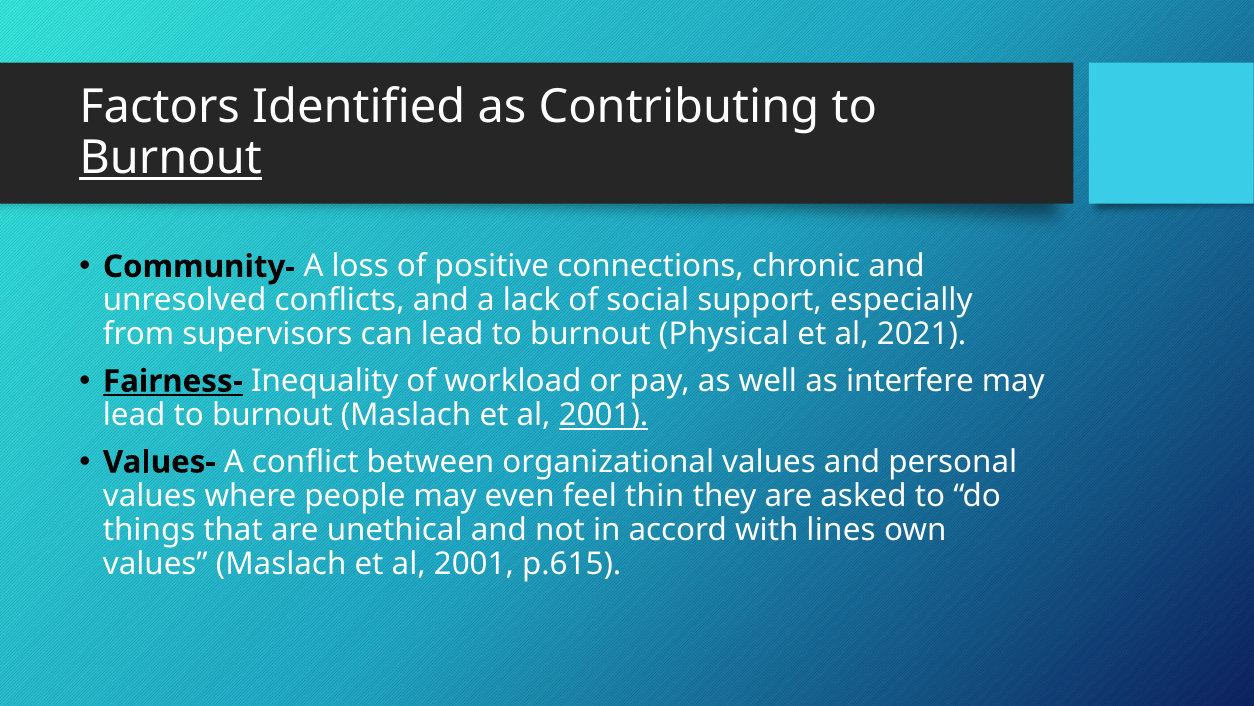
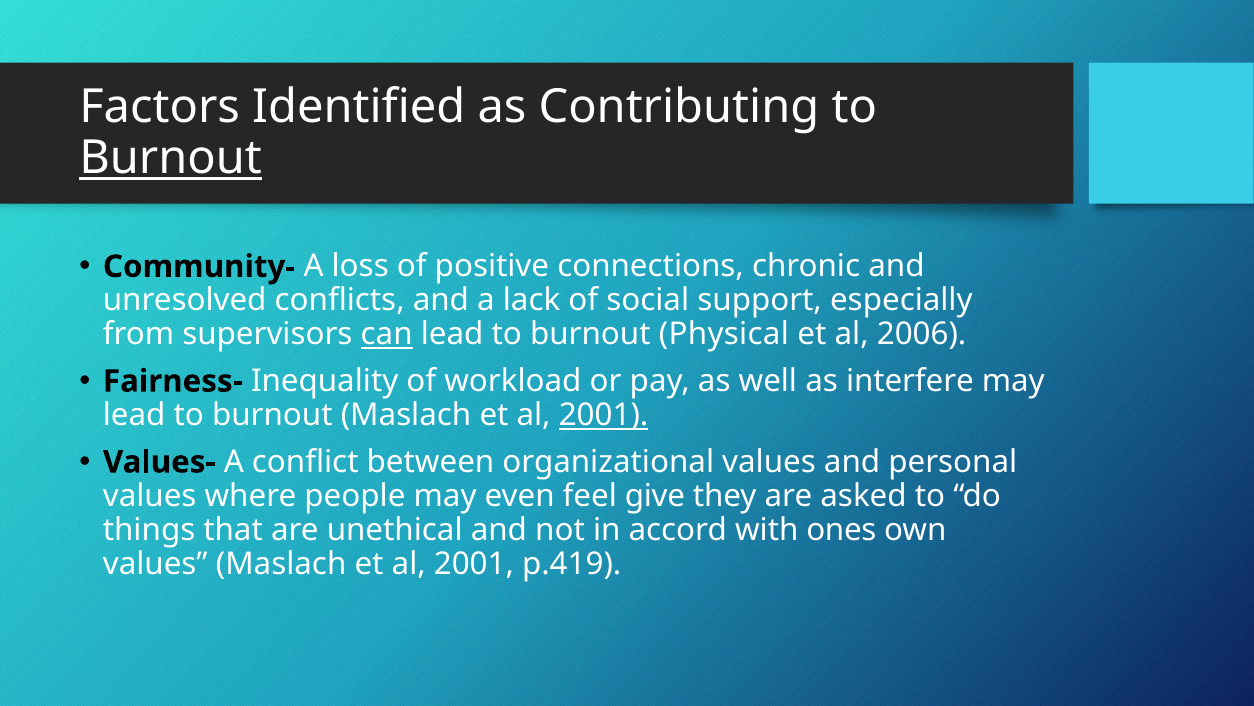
can underline: none -> present
2021: 2021 -> 2006
Fairness- underline: present -> none
thin: thin -> give
lines: lines -> ones
p.615: p.615 -> p.419
